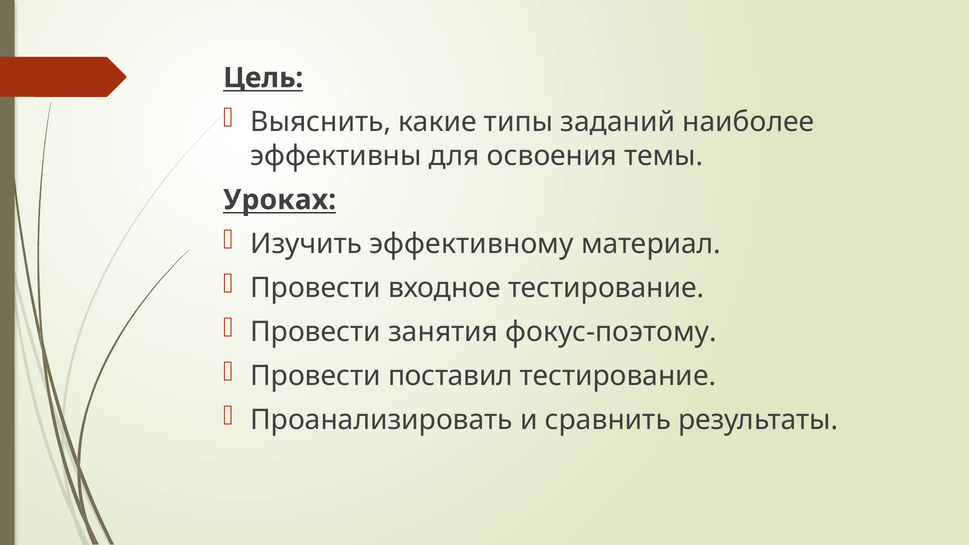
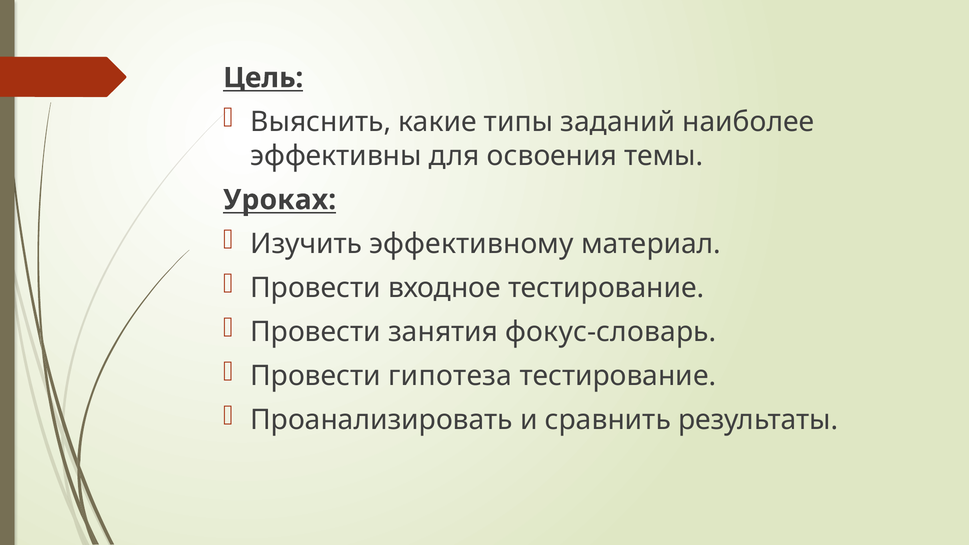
фокус-поэтому: фокус-поэтому -> фокус-словарь
поставил: поставил -> гипотеза
